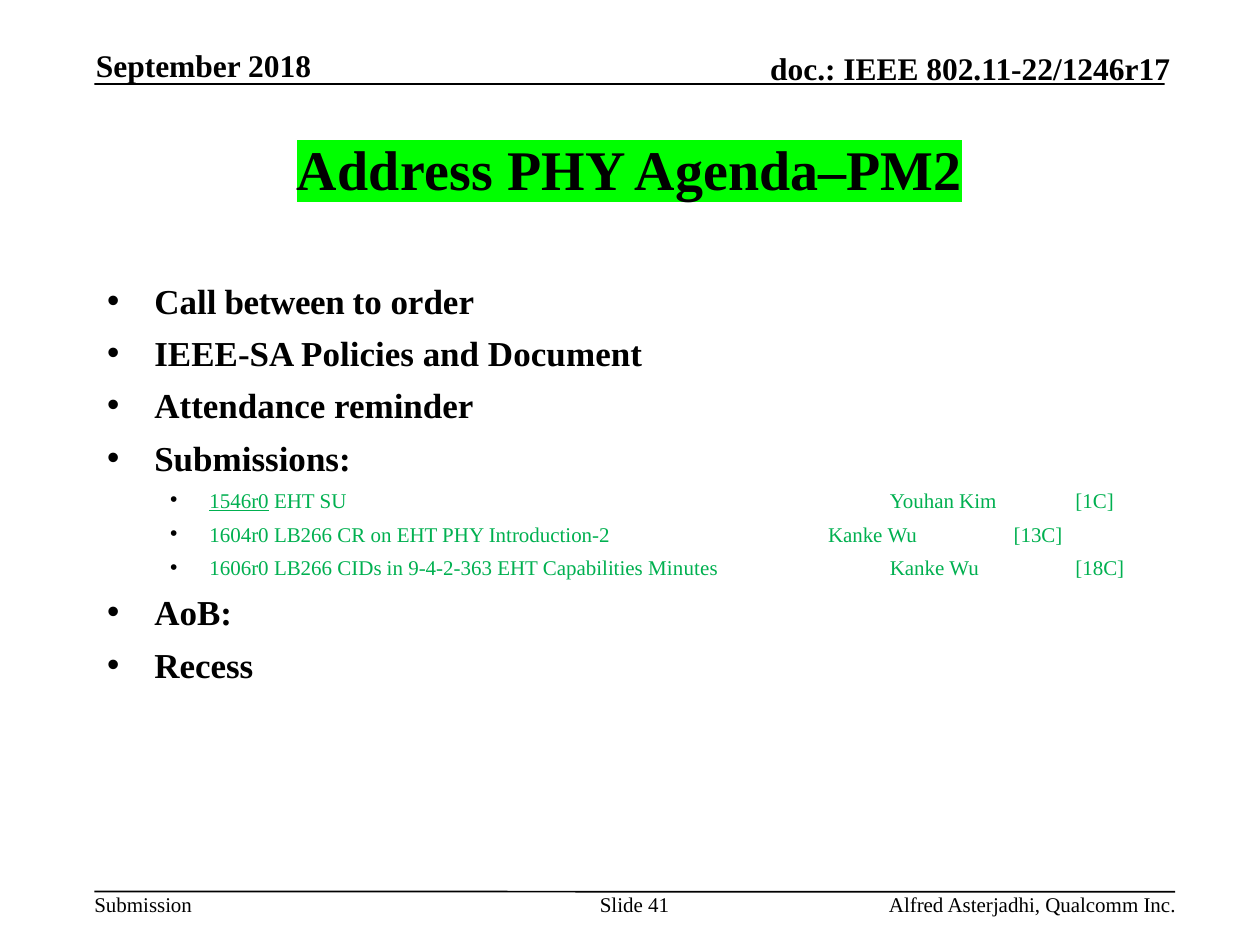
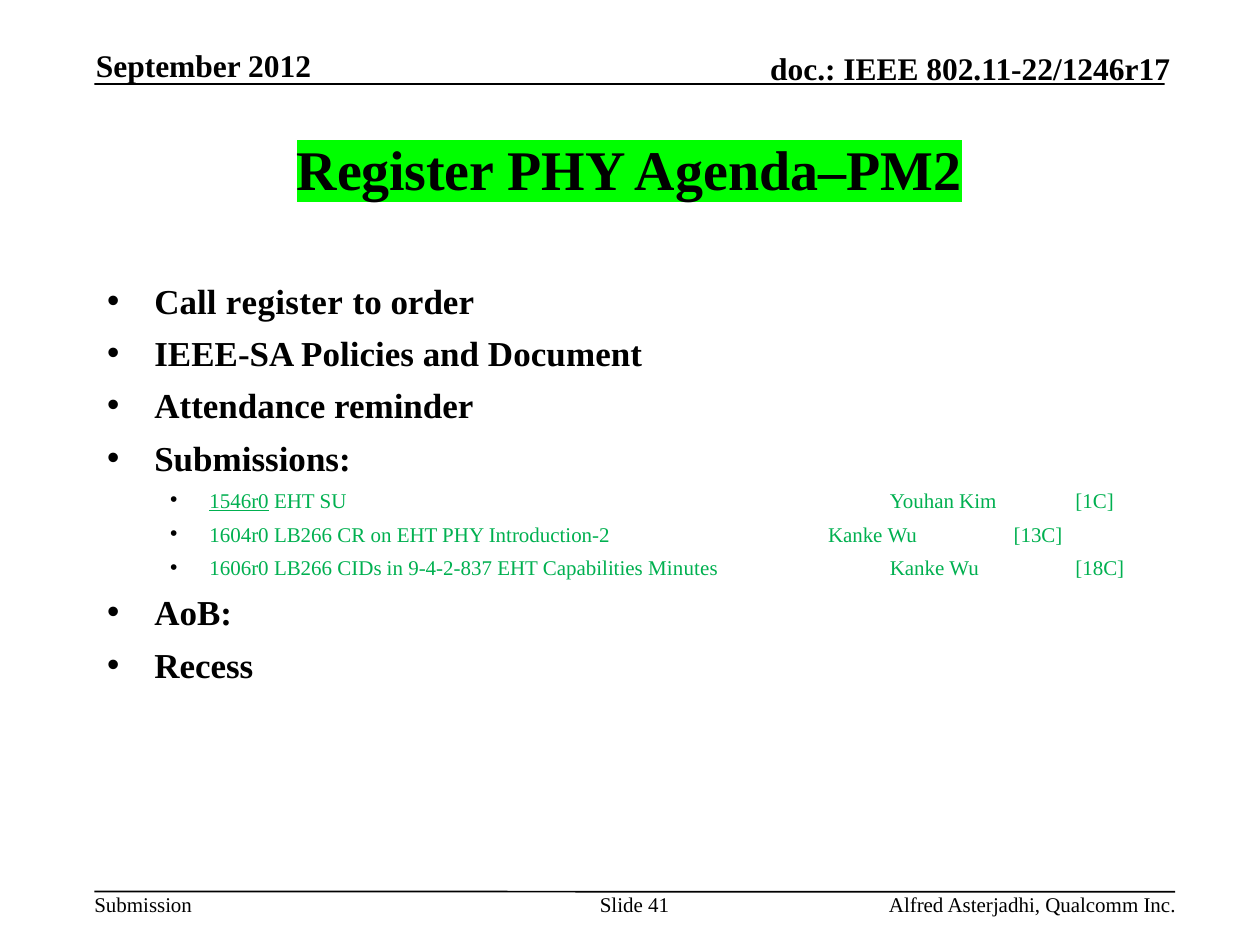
2018: 2018 -> 2012
Address at (395, 172): Address -> Register
Call between: between -> register
9-4-2-363: 9-4-2-363 -> 9-4-2-837
